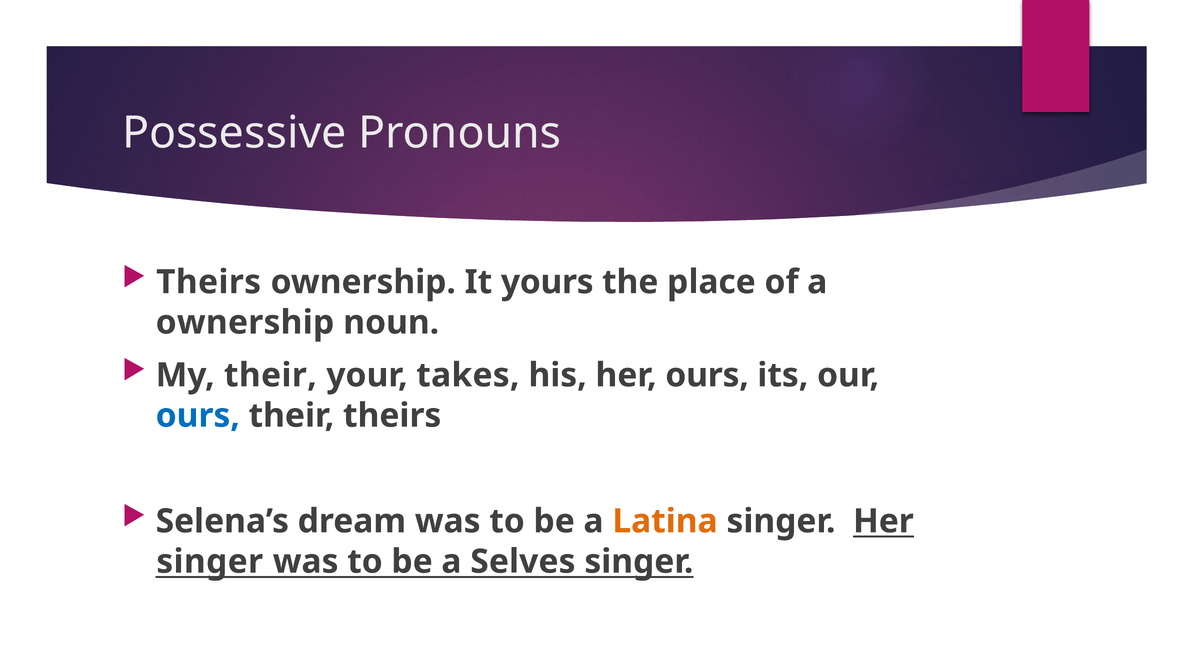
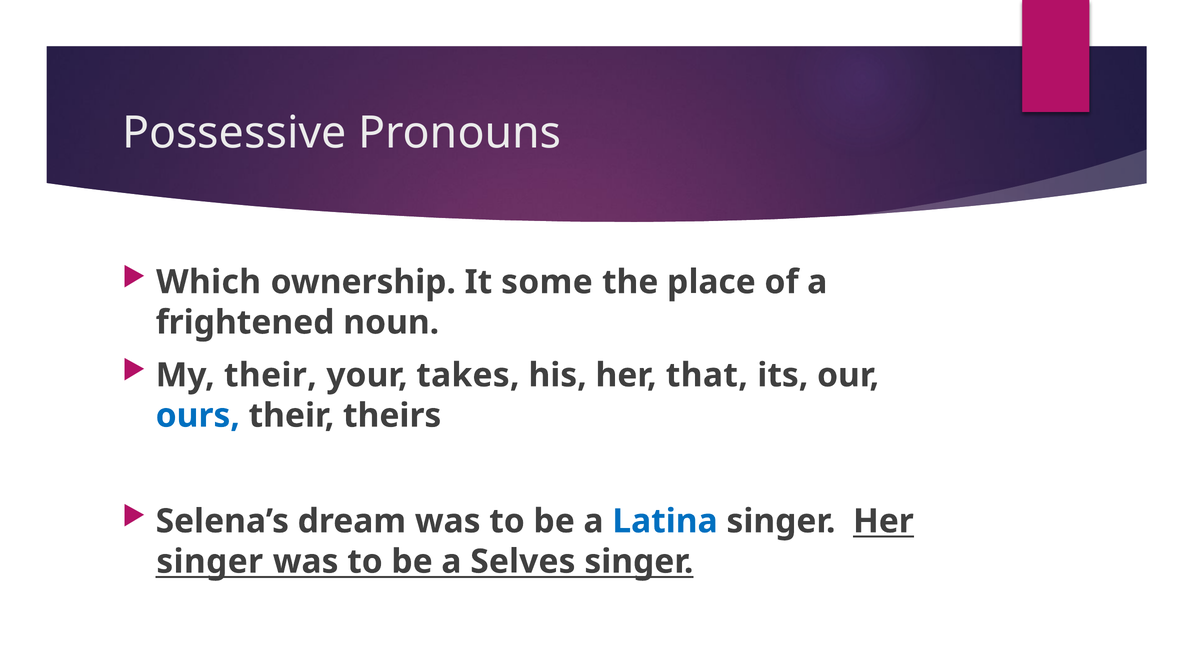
Theirs at (209, 282): Theirs -> Which
yours: yours -> some
ownership at (245, 322): ownership -> frightened
her ours: ours -> that
Latina colour: orange -> blue
